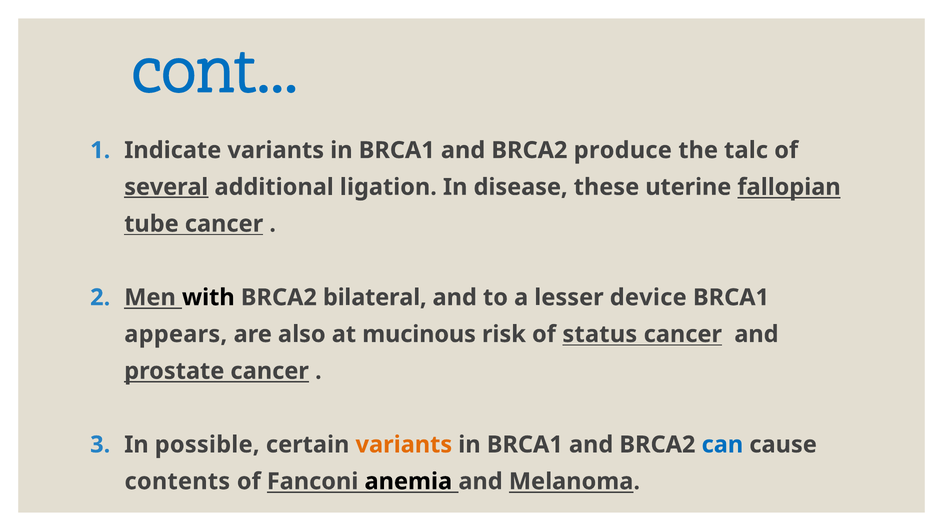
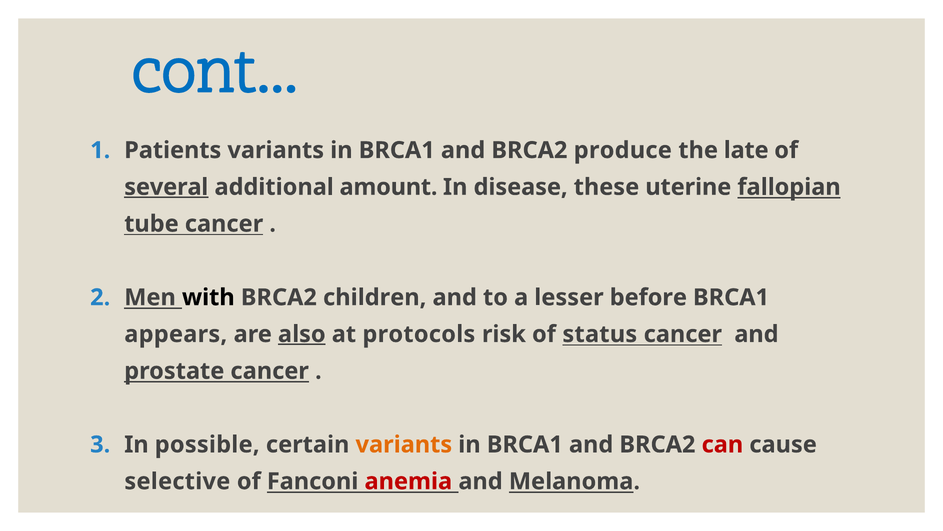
Indicate: Indicate -> Patients
talc: talc -> late
ligation: ligation -> amount
bilateral: bilateral -> children
device: device -> before
also underline: none -> present
mucinous: mucinous -> protocols
can colour: blue -> red
contents: contents -> selective
anemia colour: black -> red
